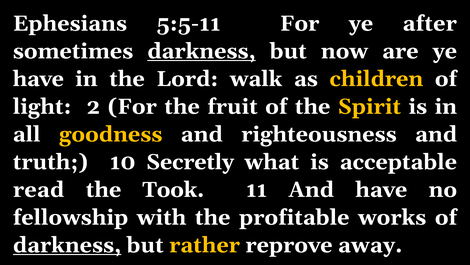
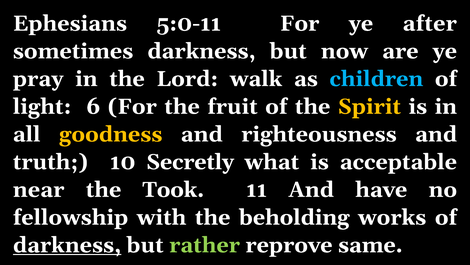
5:5-11: 5:5-11 -> 5:0-11
darkness at (201, 51) underline: present -> none
have at (38, 79): have -> pray
children colour: yellow -> light blue
2: 2 -> 6
read: read -> near
profitable: profitable -> beholding
rather colour: yellow -> light green
away: away -> same
